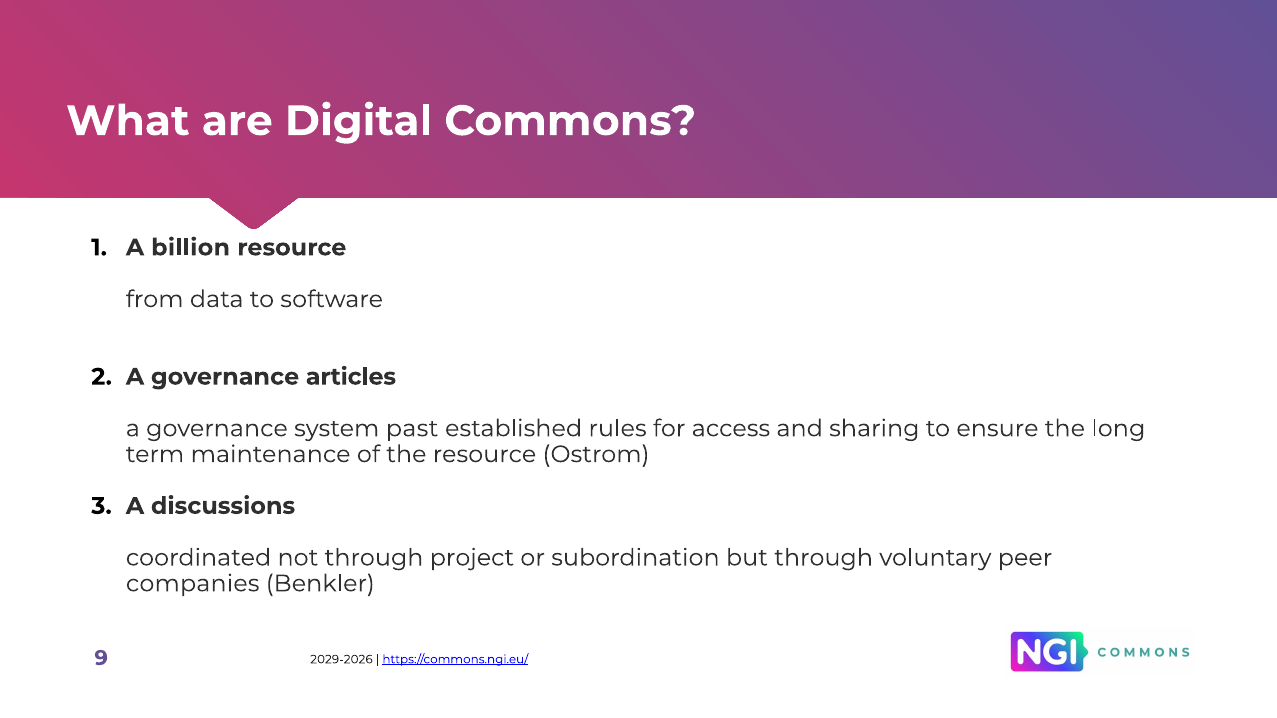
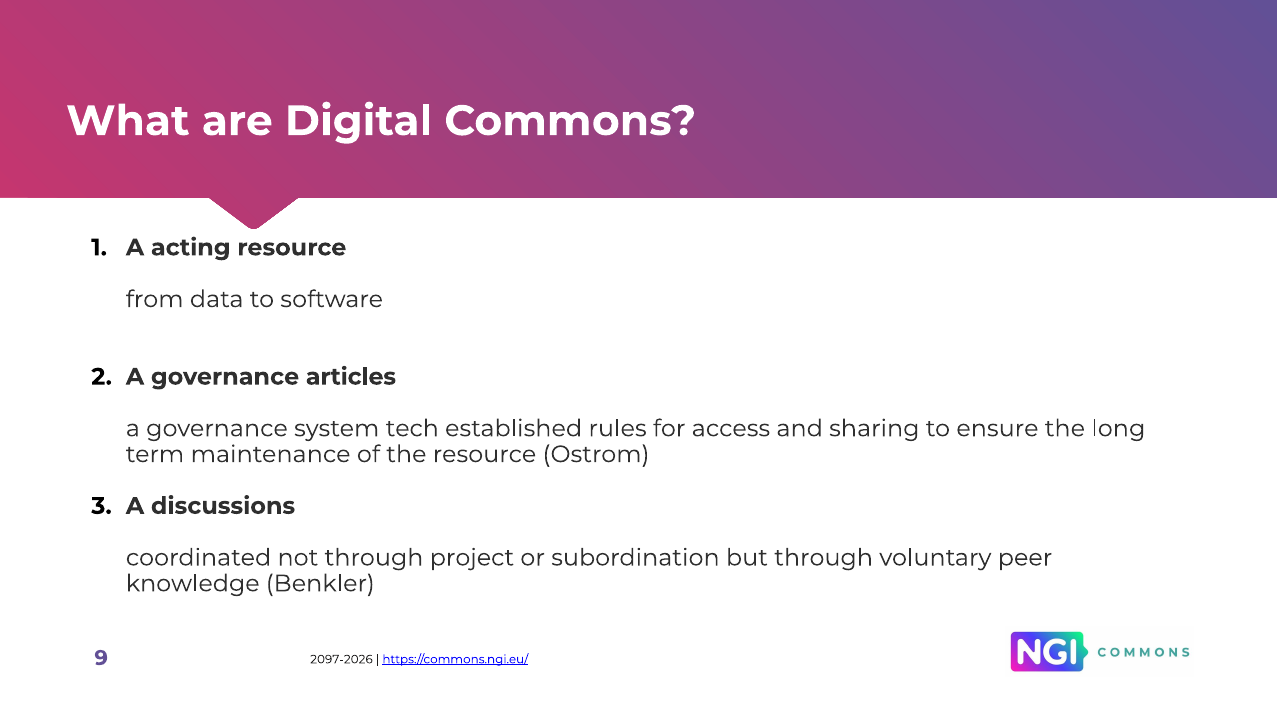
billion: billion -> acting
past: past -> tech
companies: companies -> knowledge
2029-2026: 2029-2026 -> 2097-2026
